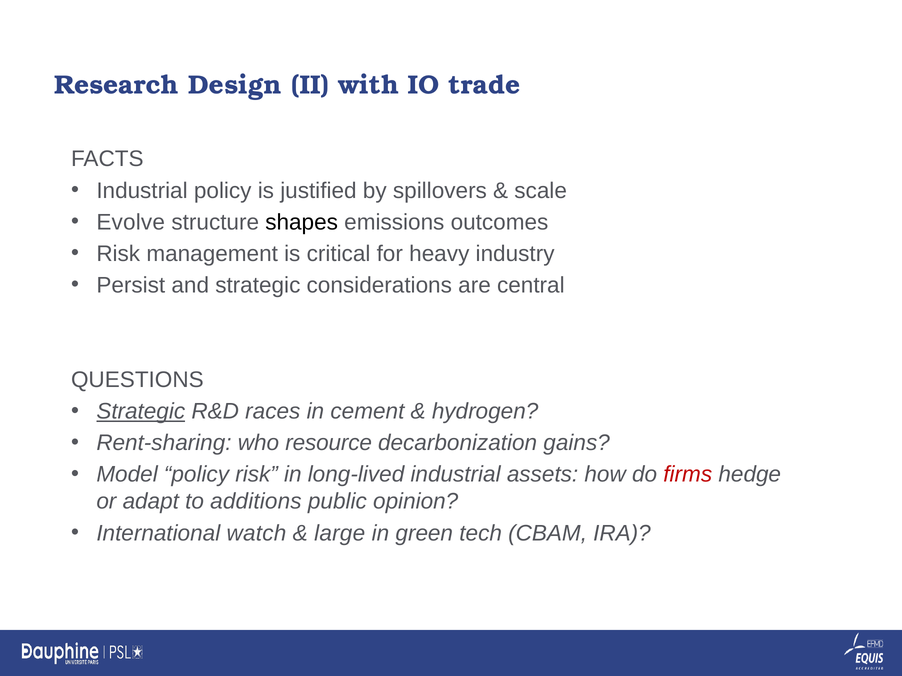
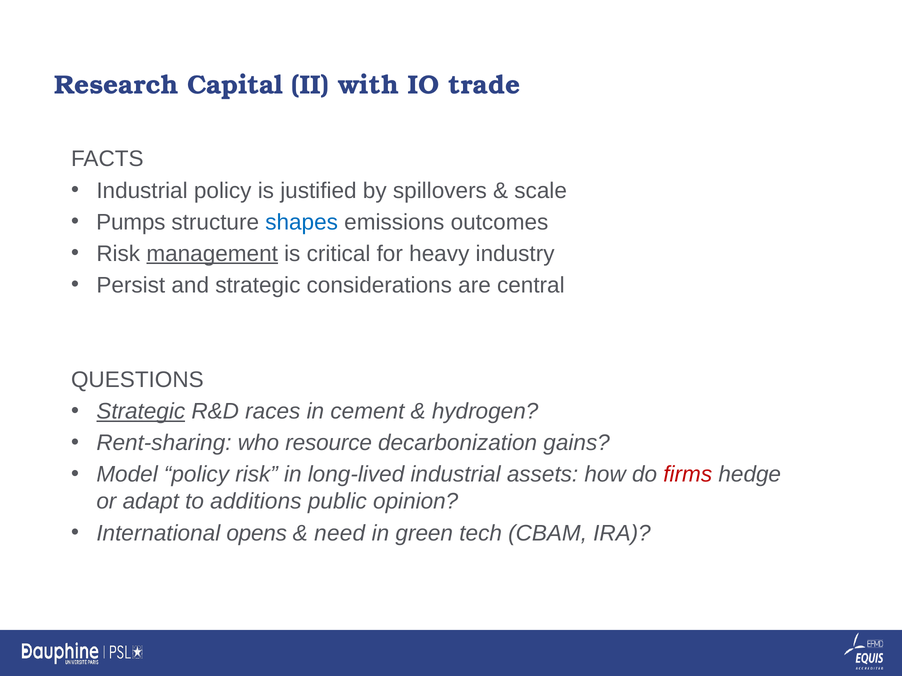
Design: Design -> Capital
Evolve: Evolve -> Pumps
shapes colour: black -> blue
management underline: none -> present
watch: watch -> opens
large: large -> need
